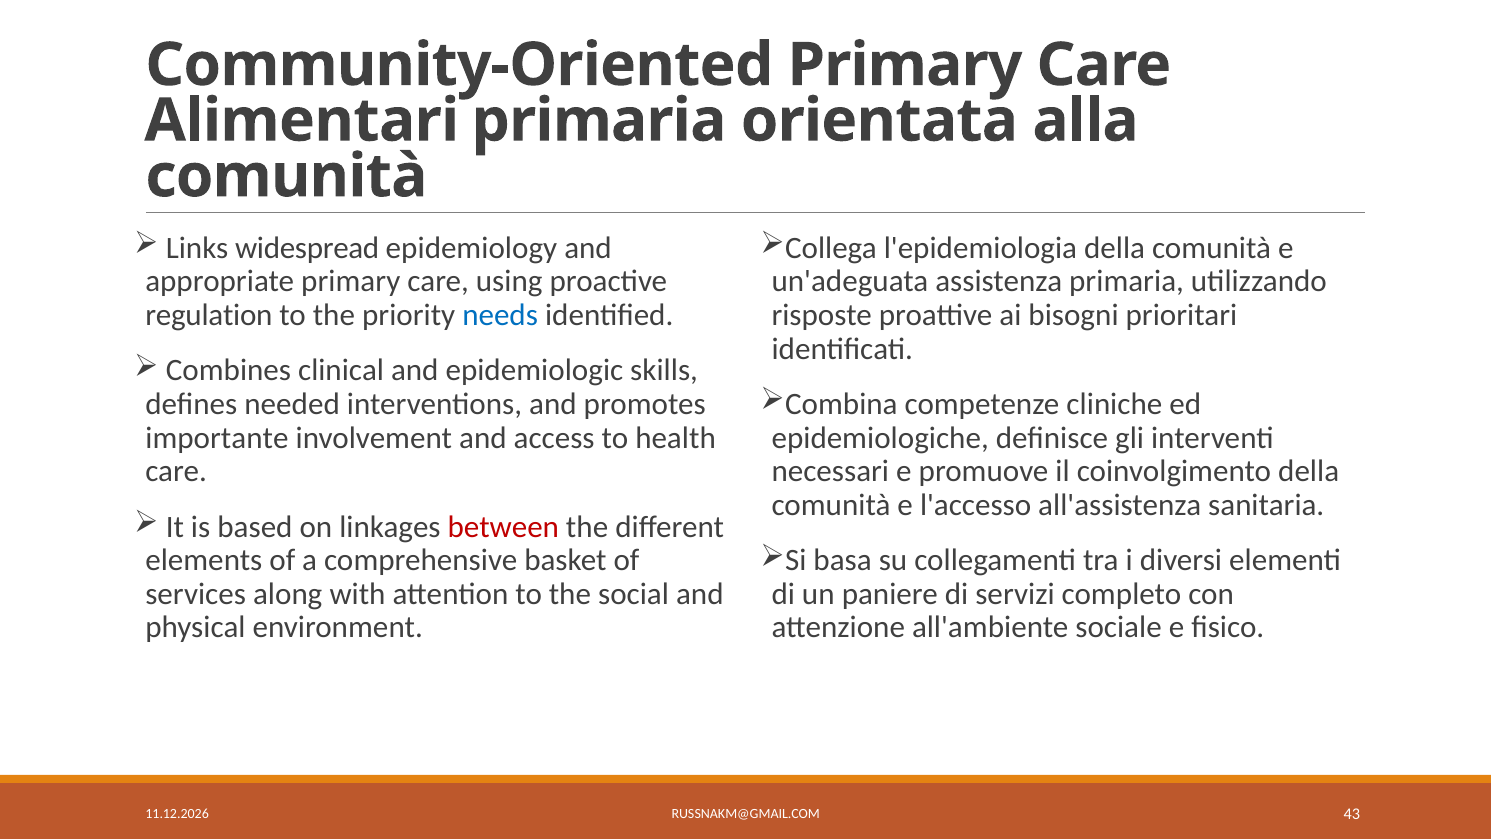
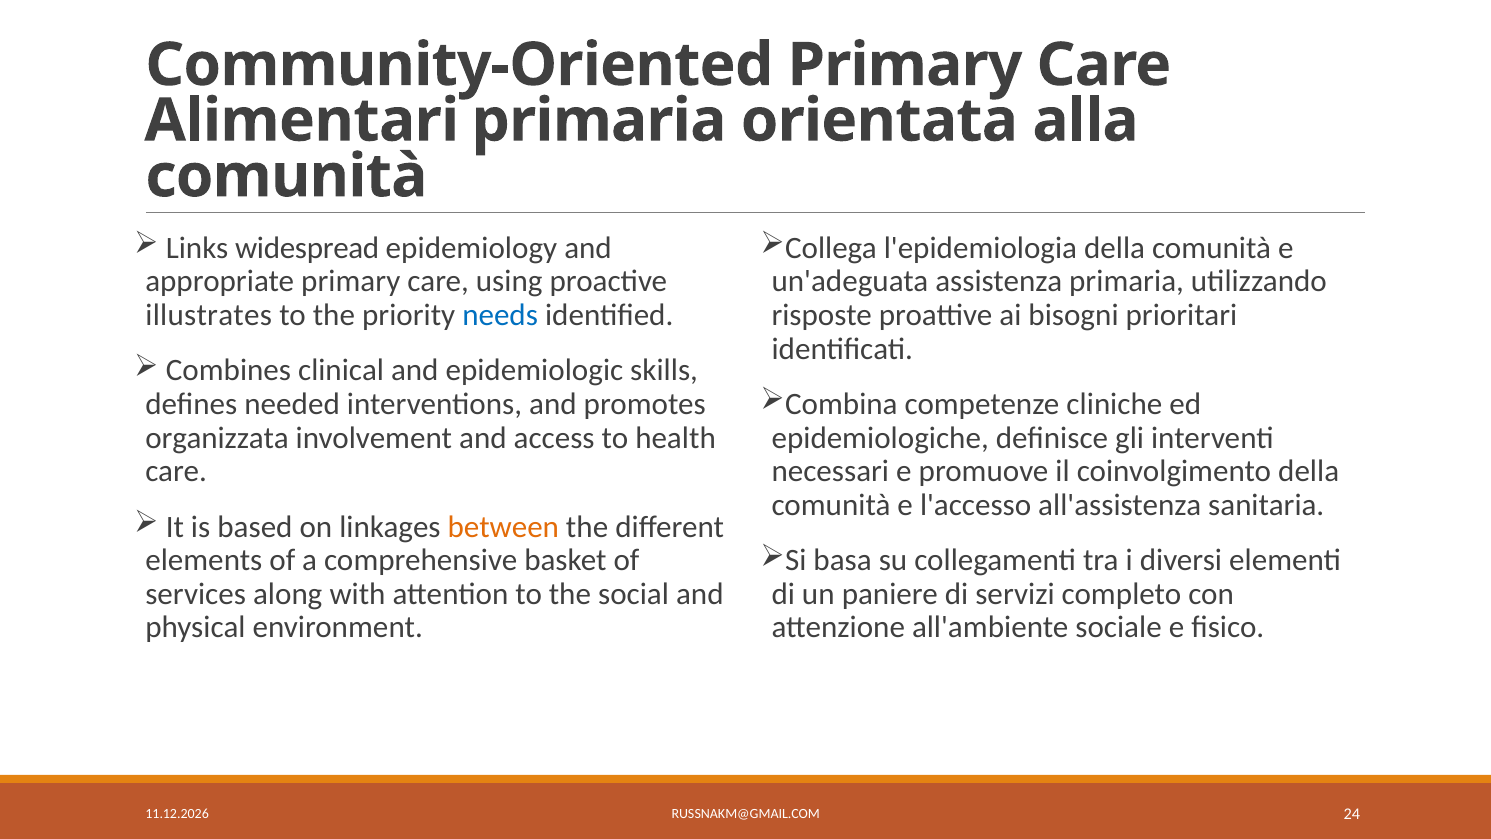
regulation: regulation -> illustrates
importante: importante -> organizzata
between colour: red -> orange
43: 43 -> 24
